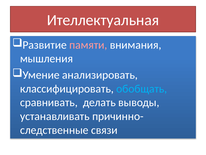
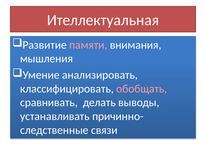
обобщать colour: light blue -> pink
